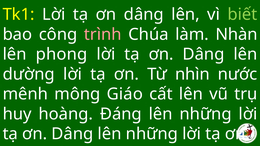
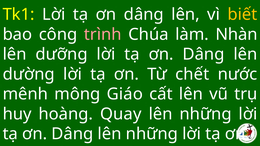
biết colour: light green -> yellow
phong: phong -> dưỡng
nhìn: nhìn -> chết
Đáng: Đáng -> Quay
